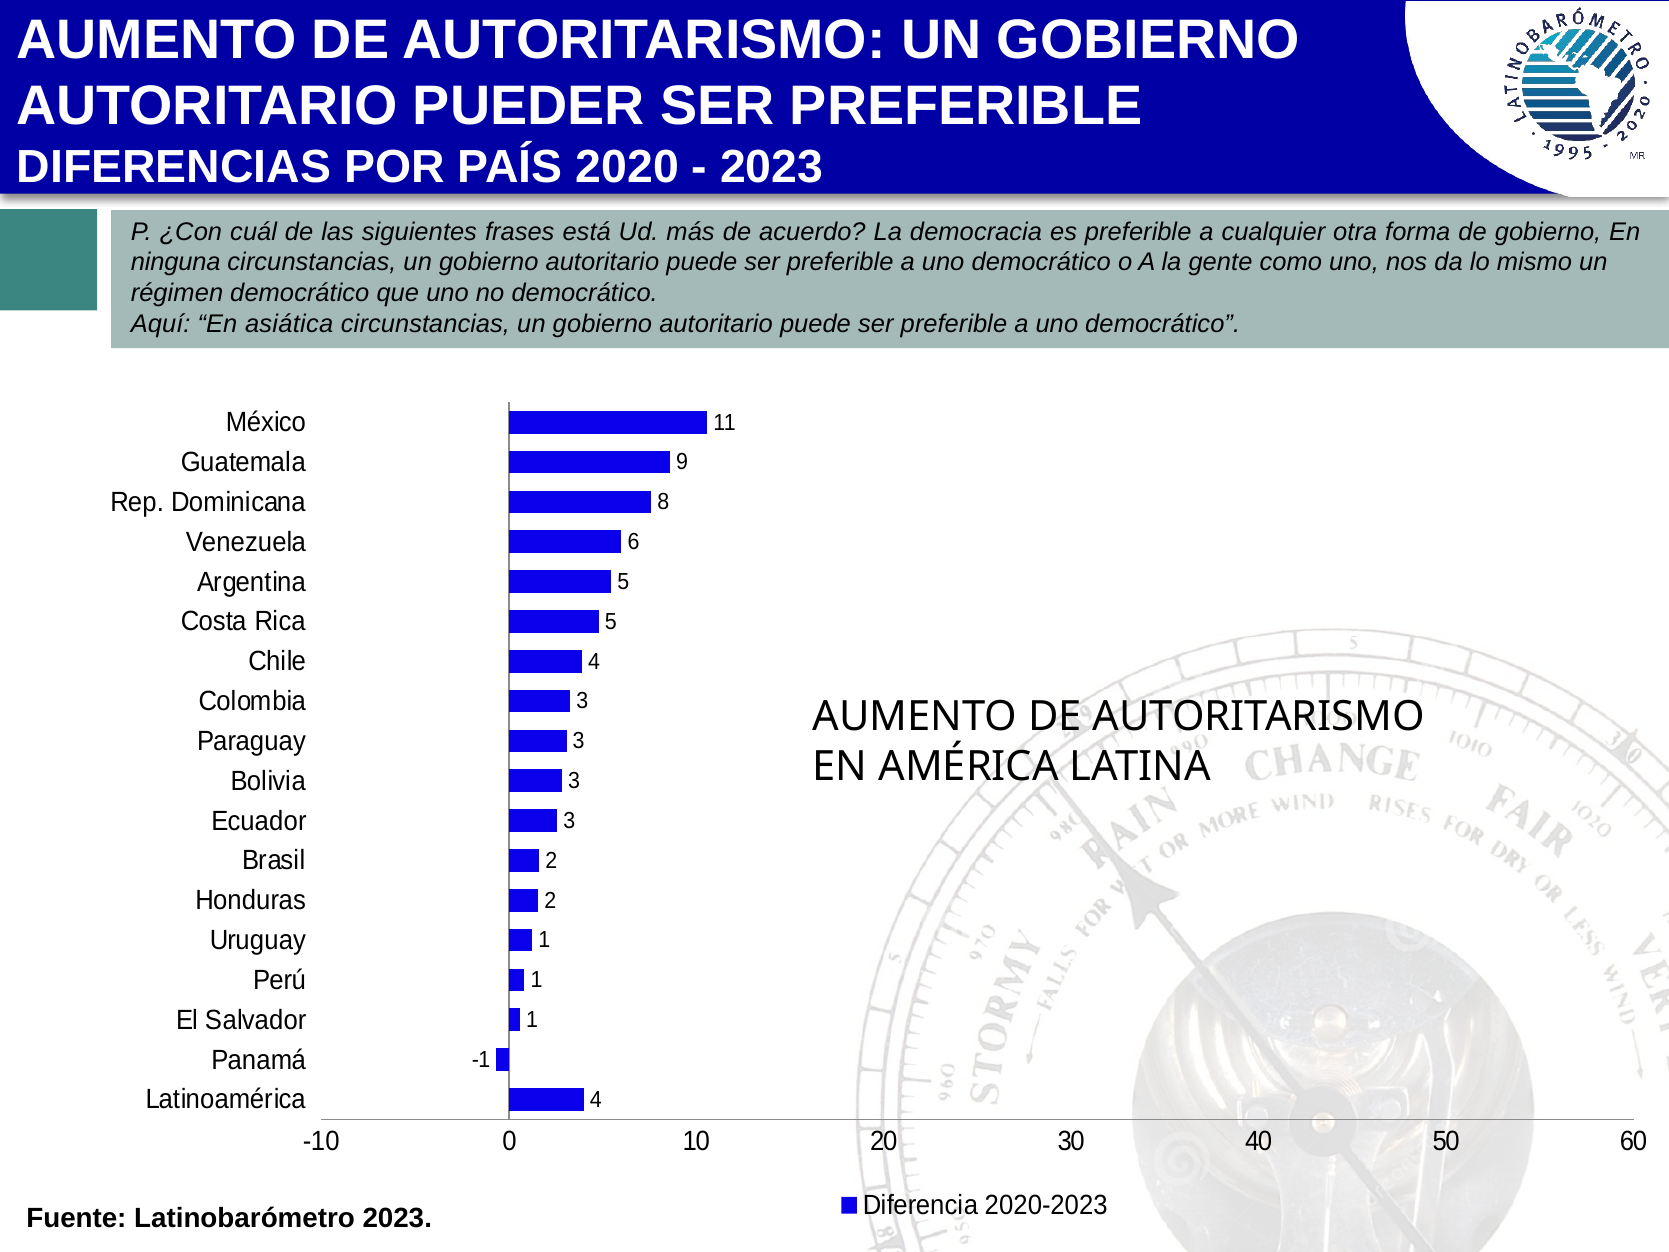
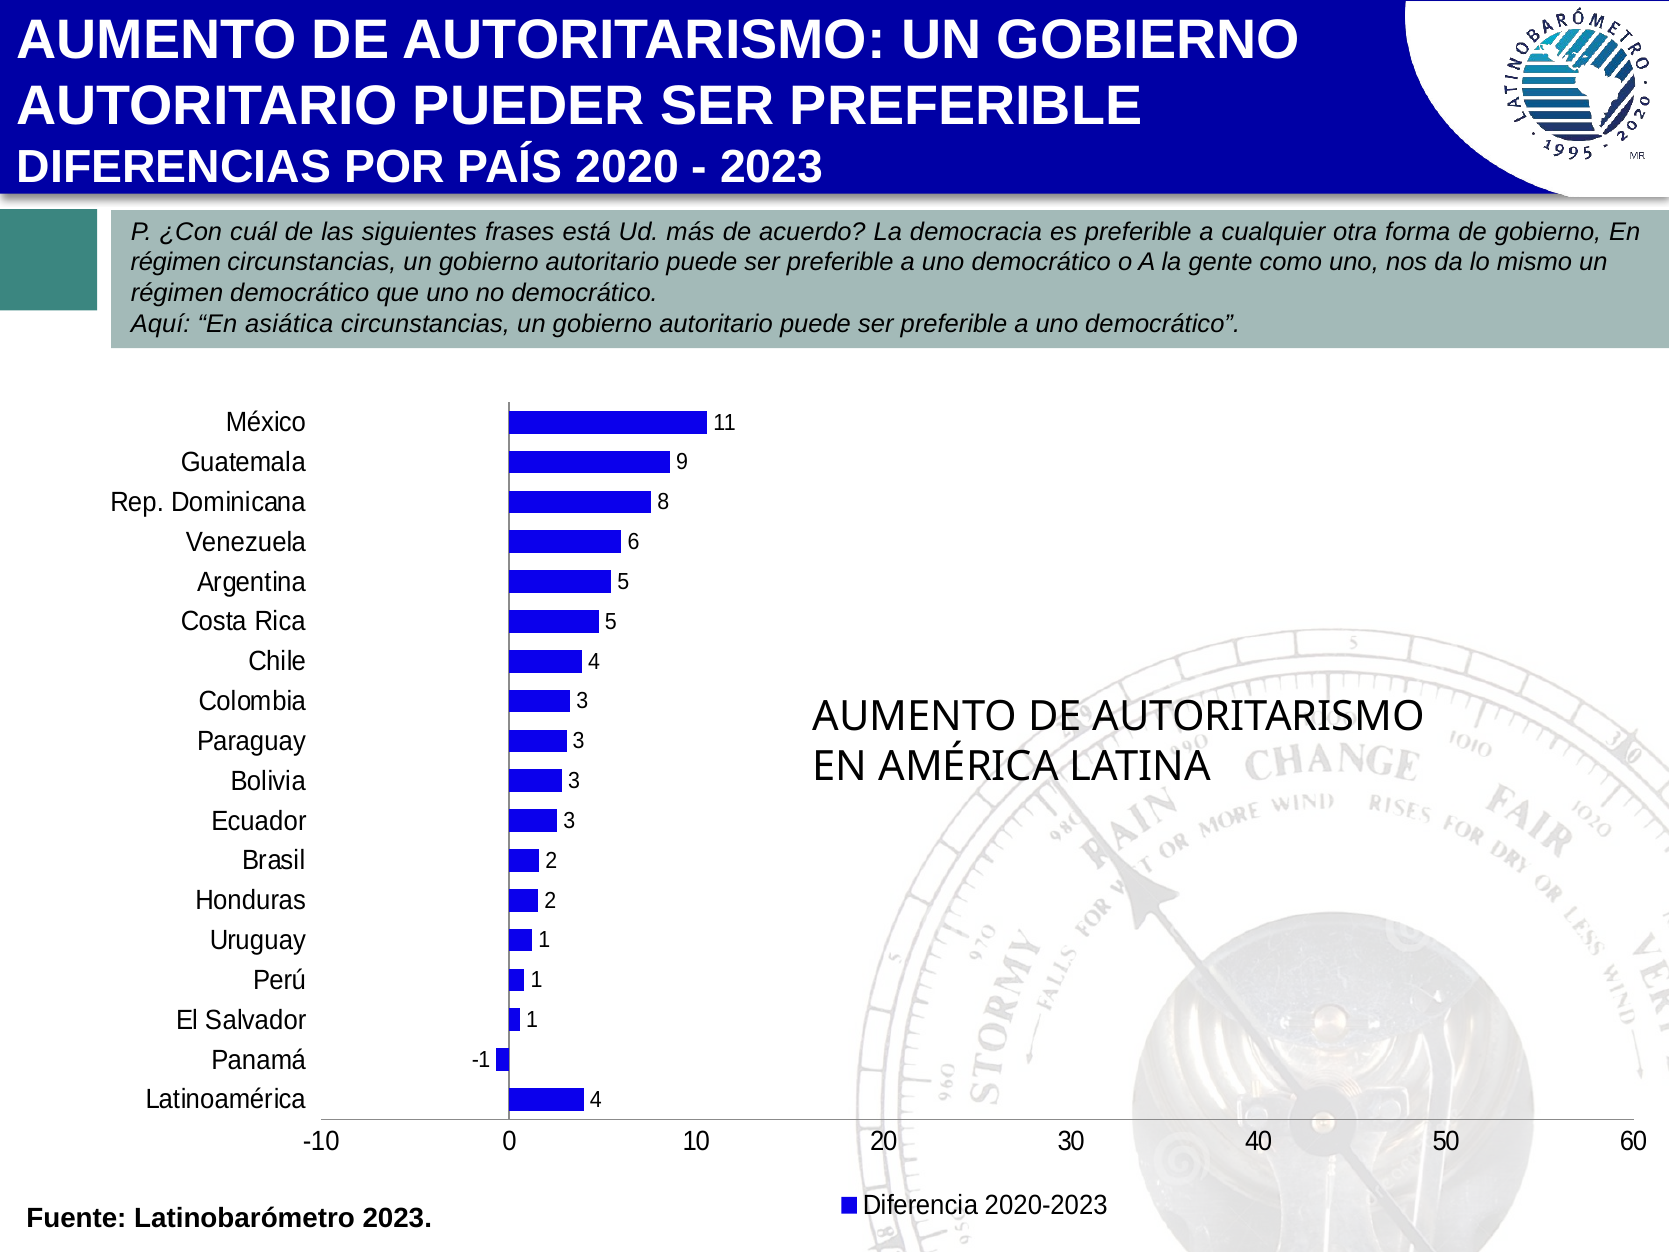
ninguna at (176, 262): ninguna -> régimen
